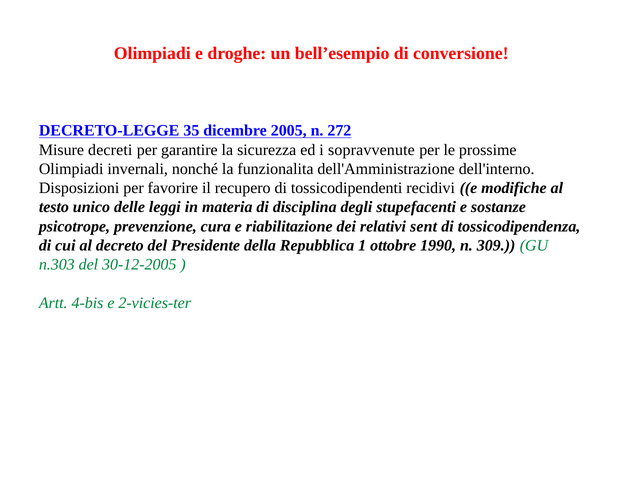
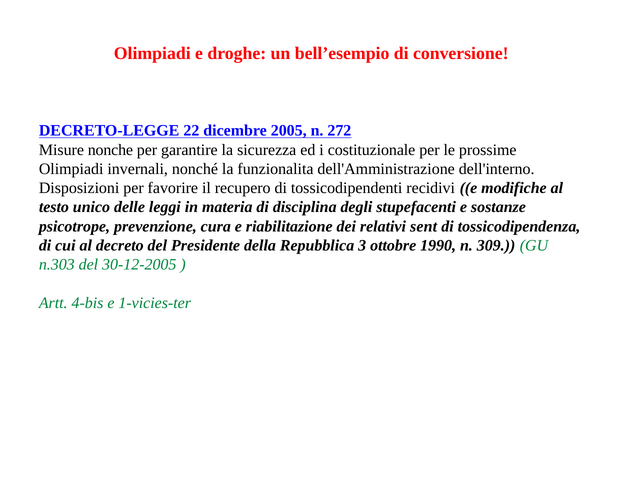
35: 35 -> 22
decreti: decreti -> nonche
sopravvenute: sopravvenute -> costituzionale
1: 1 -> 3
2-vicies-ter: 2-vicies-ter -> 1-vicies-ter
